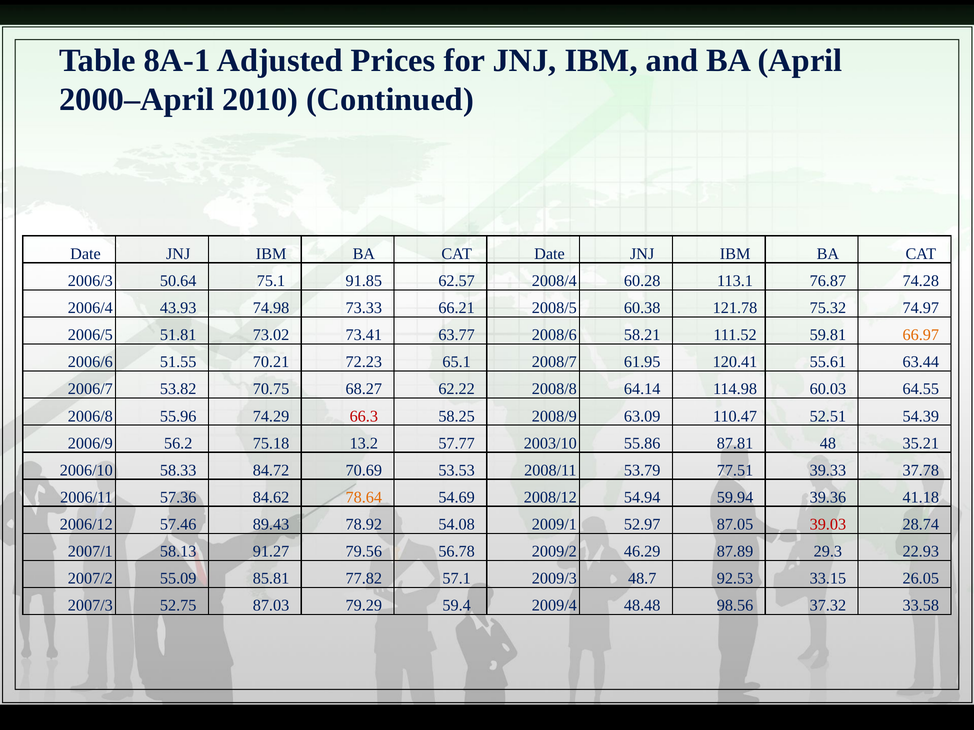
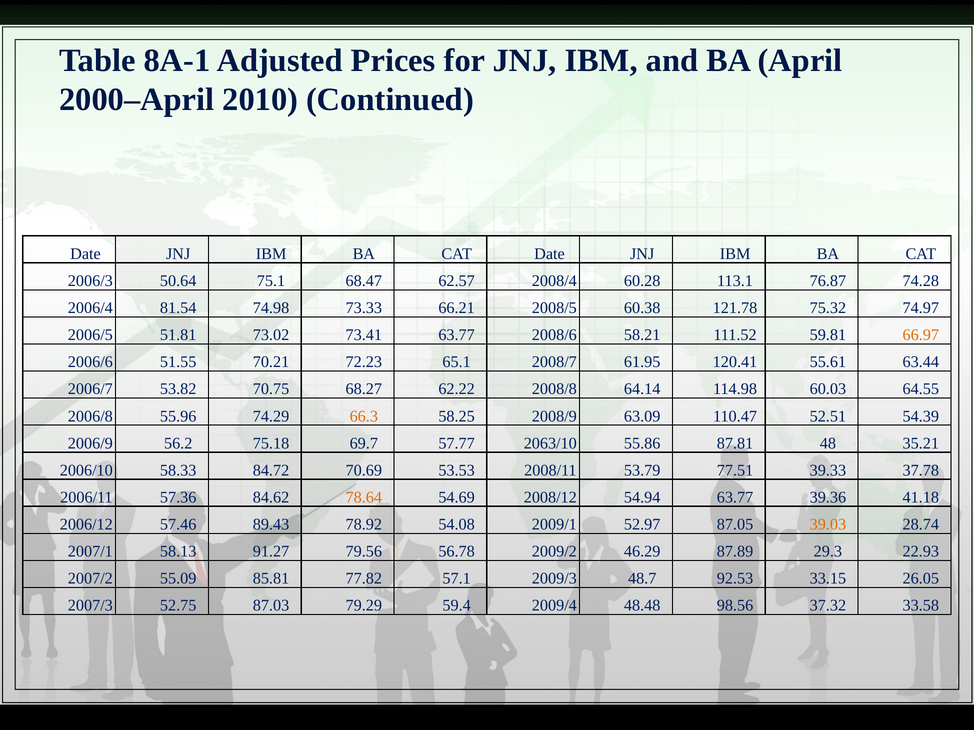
91.85: 91.85 -> 68.47
43.93: 43.93 -> 81.54
66.3 colour: red -> orange
13.2: 13.2 -> 69.7
2003/10: 2003/10 -> 2063/10
54.94 59.94: 59.94 -> 63.77
39.03 colour: red -> orange
